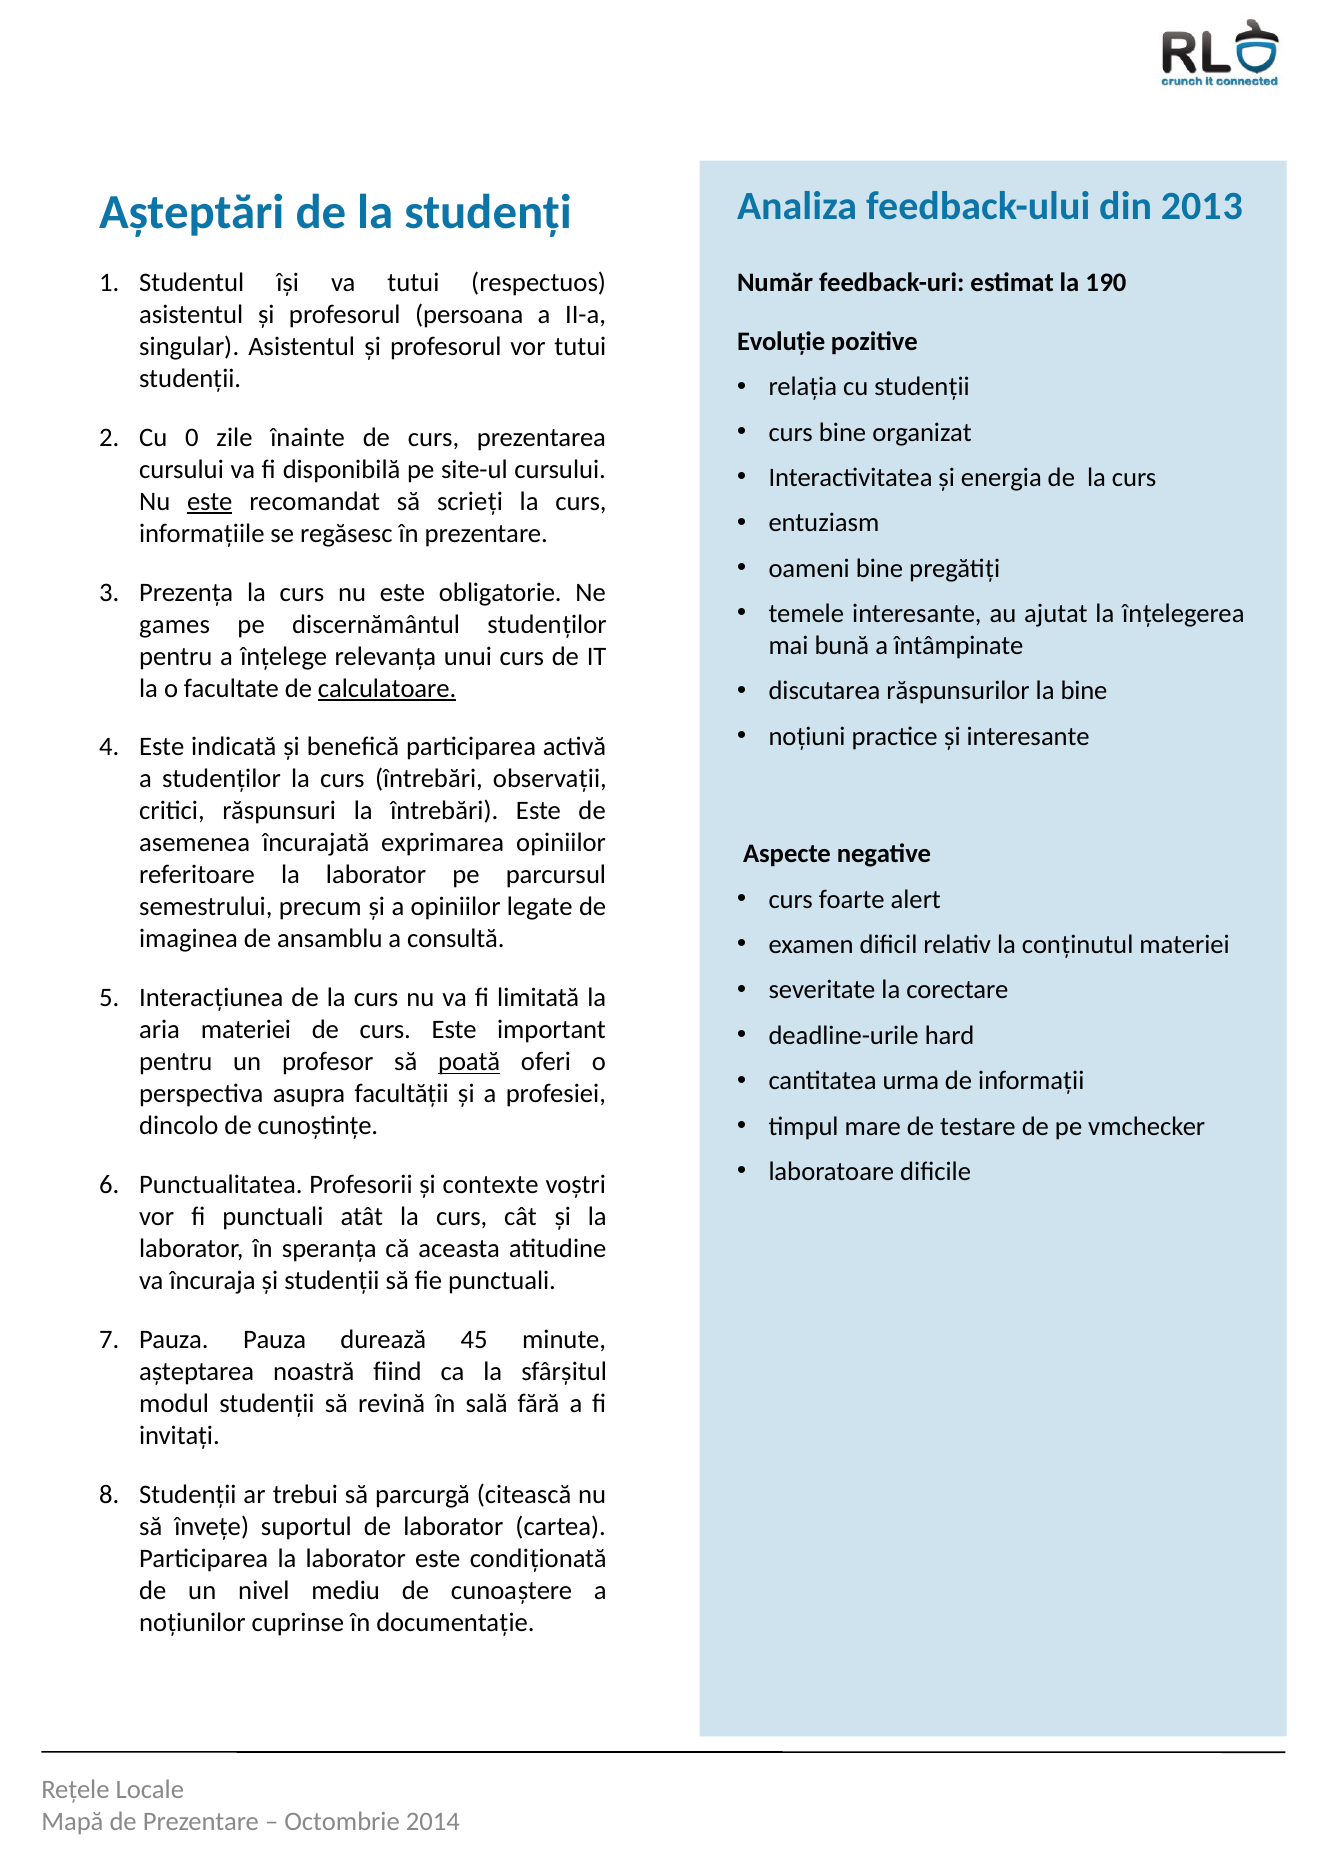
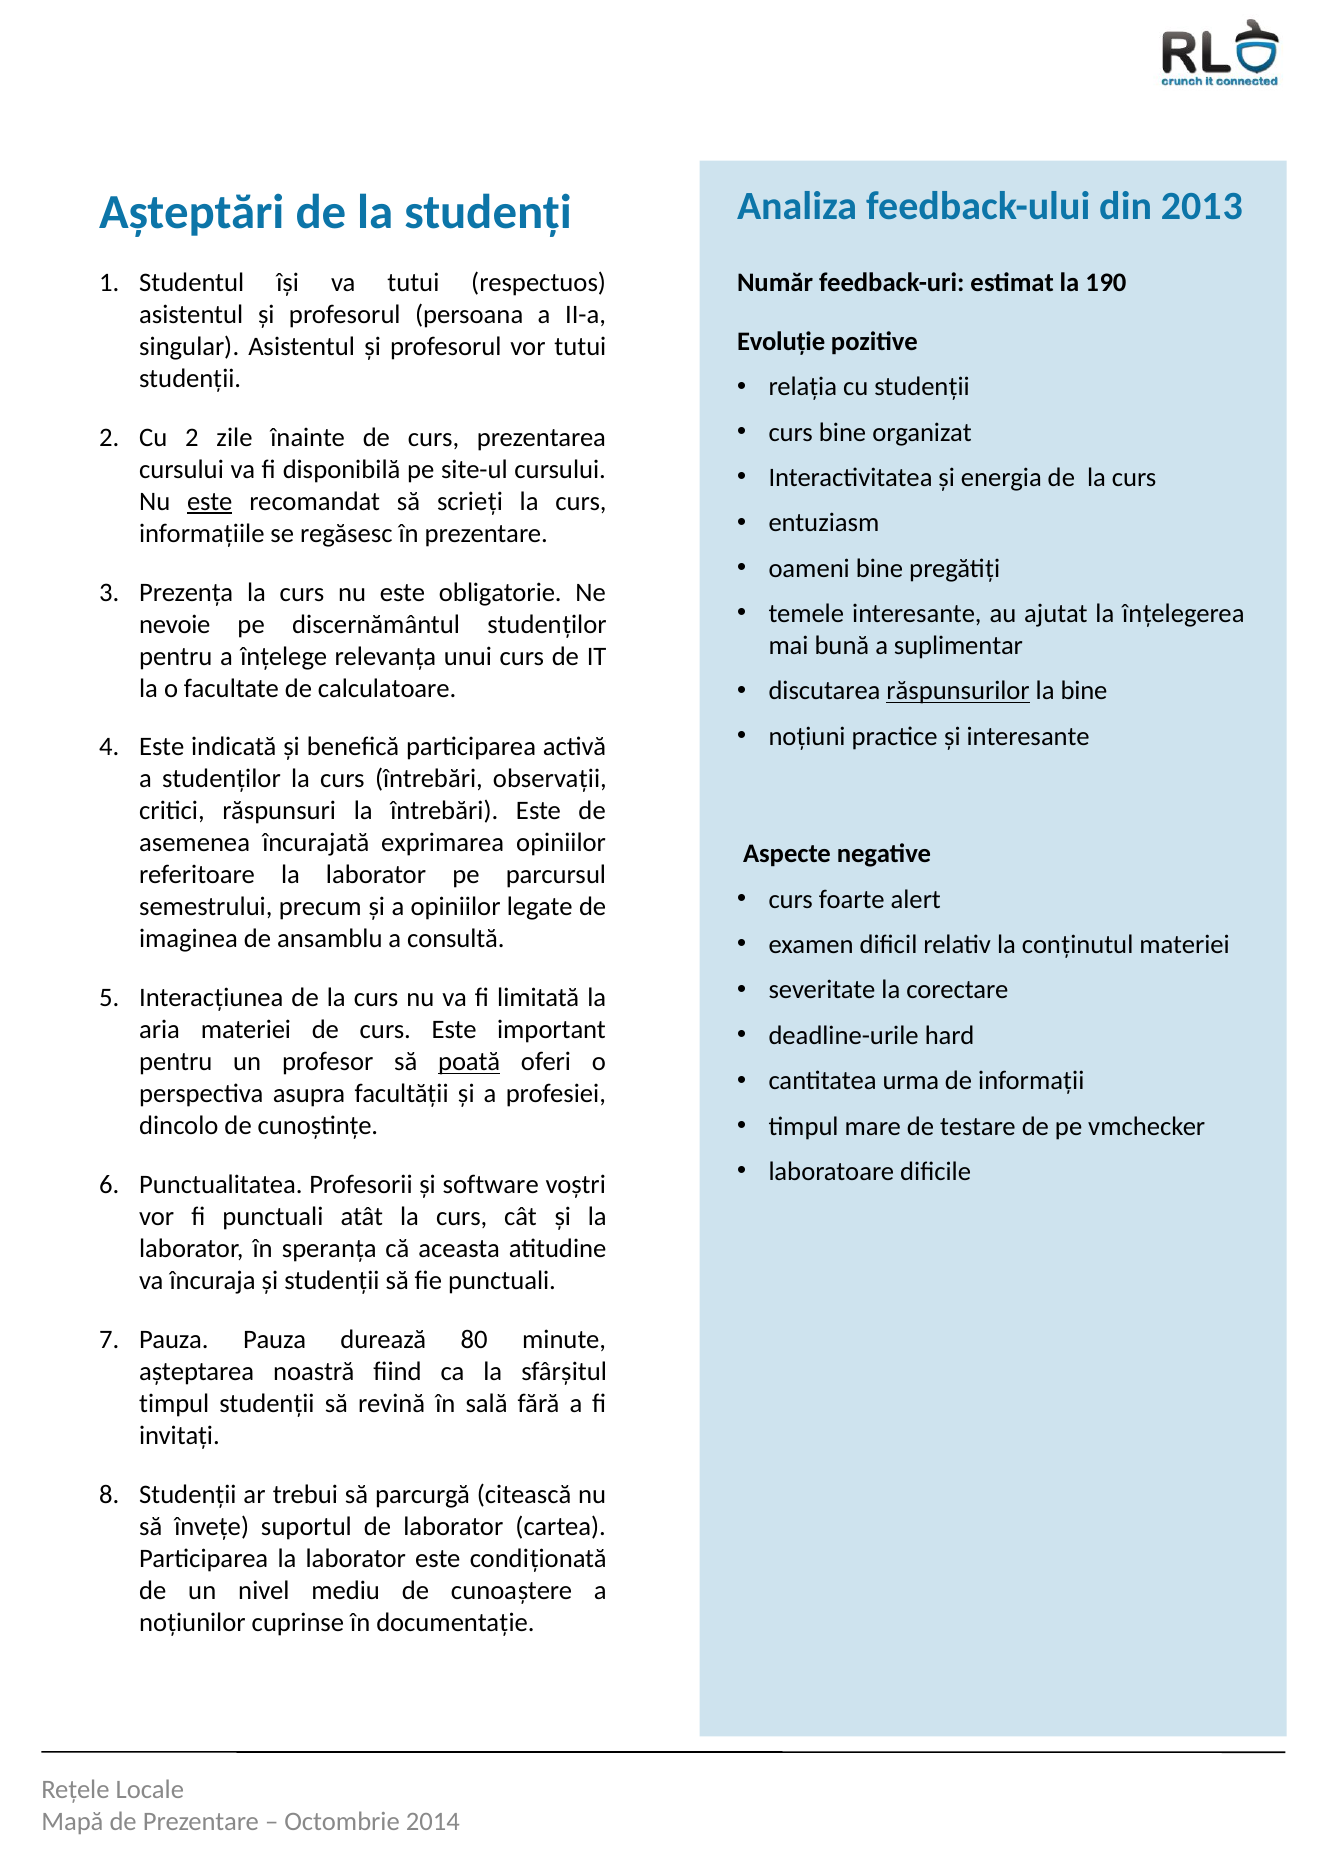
Cu 0: 0 -> 2
games: games -> nevoie
întâmpinate: întâmpinate -> suplimentar
calculatoare underline: present -> none
răspunsurilor underline: none -> present
contexte: contexte -> software
45: 45 -> 80
modul at (174, 1404): modul -> timpul
